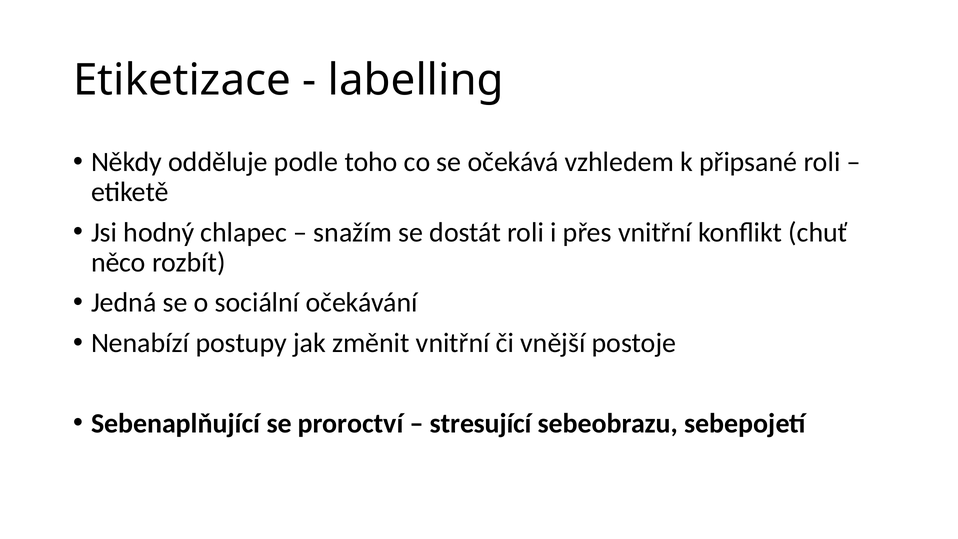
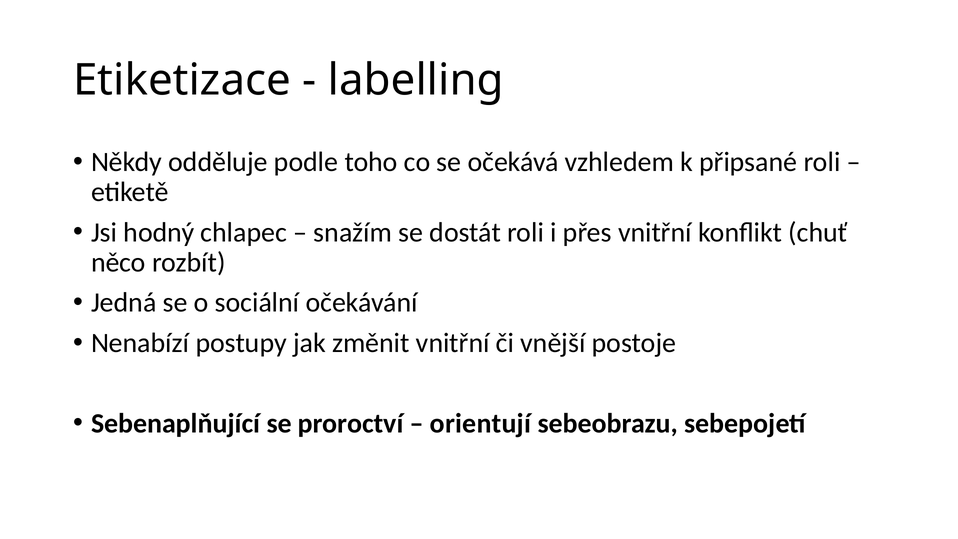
stresující: stresující -> orientují
